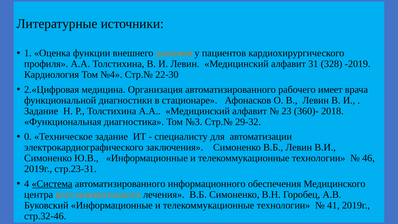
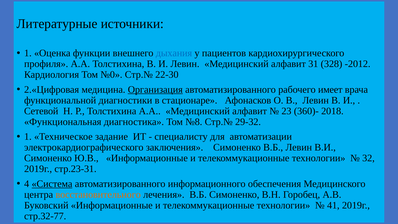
дыхания colour: orange -> blue
-2019: -2019 -> -2012
№4: №4 -> №0
Организация underline: none -> present
Задание at (41, 111): Задание -> Сетевой
№3: №3 -> №8
0 at (28, 137): 0 -> 1
46: 46 -> 32
стр.32-46: стр.32-46 -> стр.32-77
